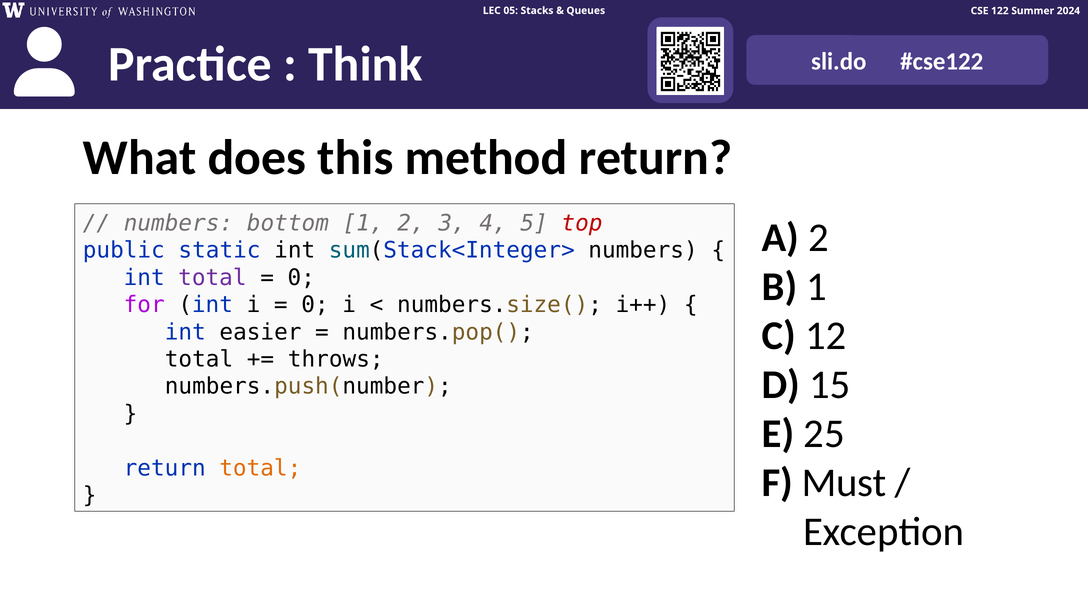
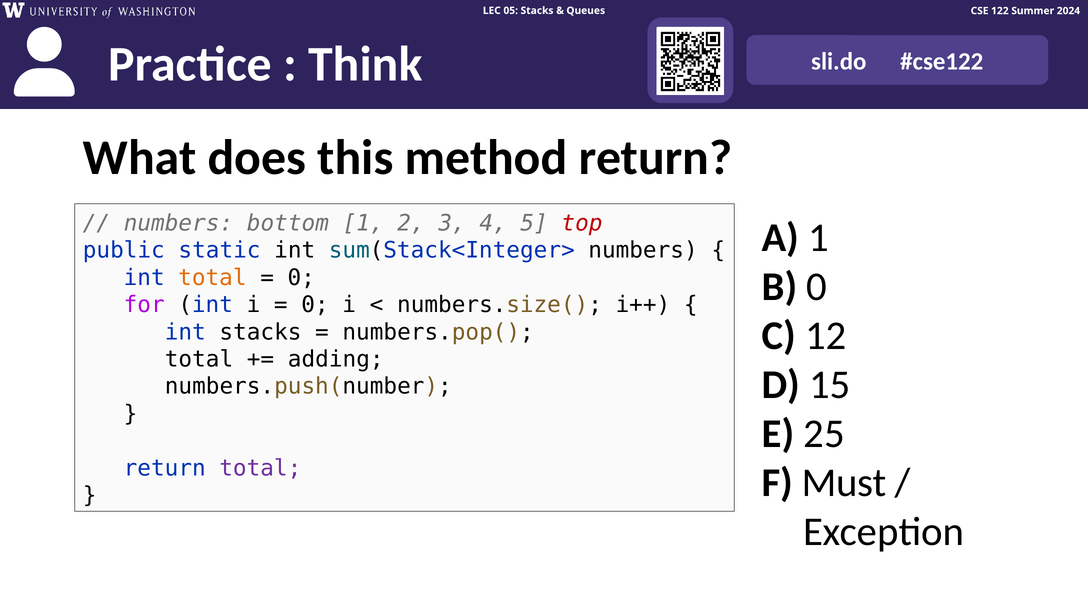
A 2: 2 -> 1
total at (212, 278) colour: purple -> orange
B 1: 1 -> 0
int easier: easier -> stacks
throws: throws -> adding
total at (260, 468) colour: orange -> purple
